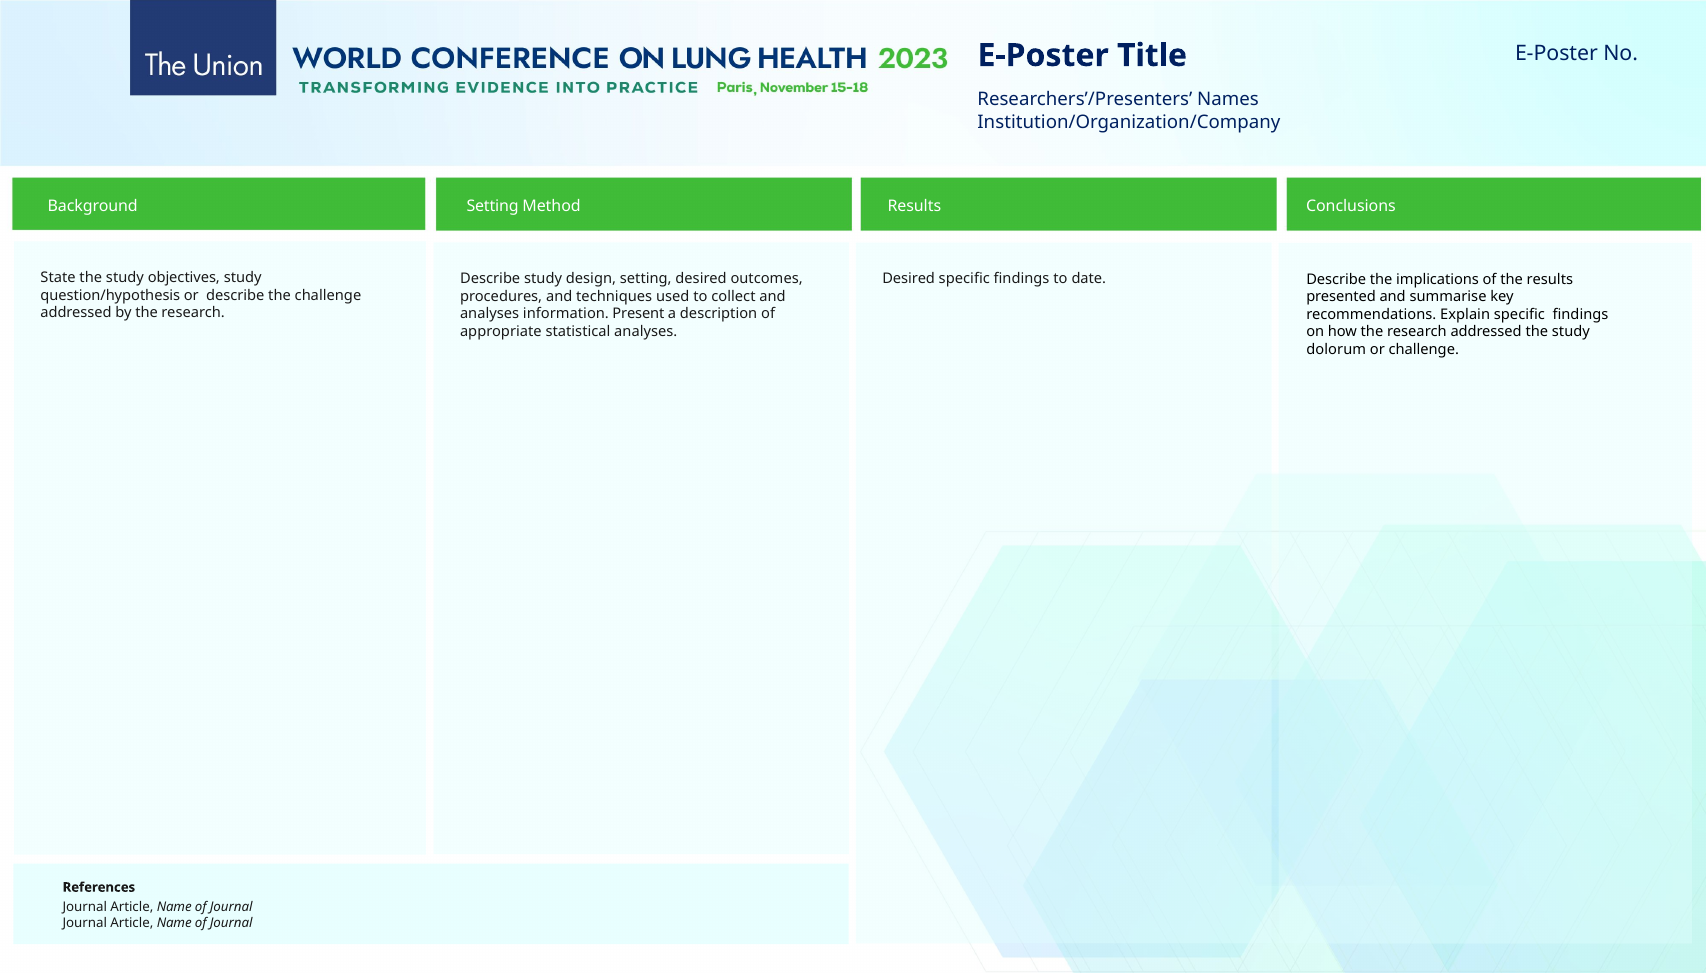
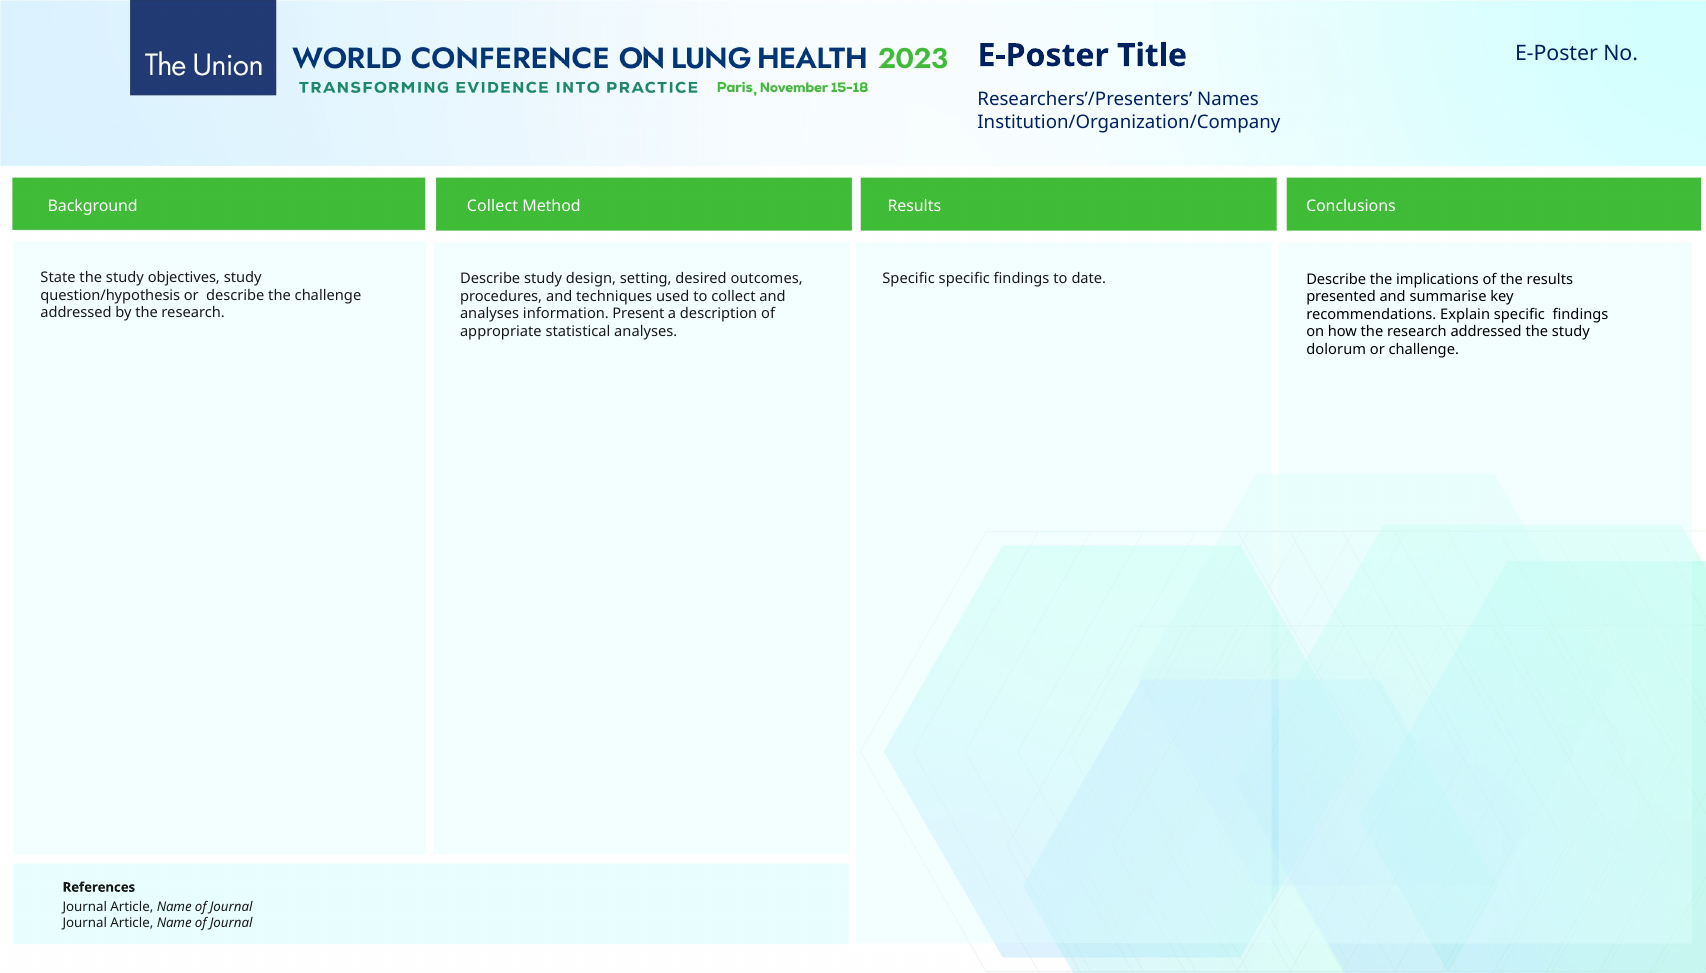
Setting at (493, 206): Setting -> Collect
Desired at (909, 279): Desired -> Specific
